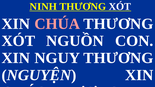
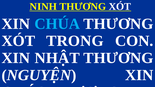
CHÚA at (57, 24) colour: pink -> light blue
NGUỒN: NGUỒN -> TRONG
NGUY: NGUY -> NHẬT
